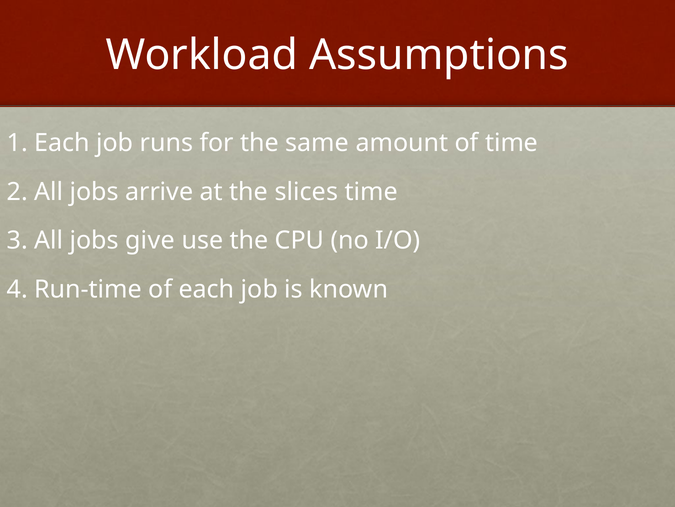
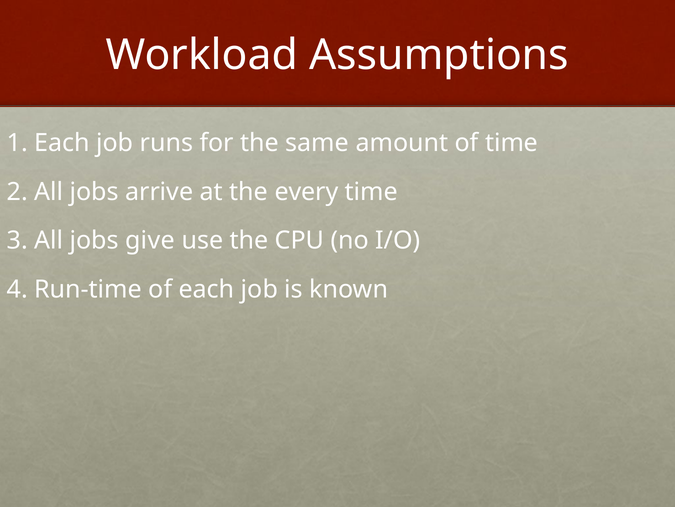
slices: slices -> every
